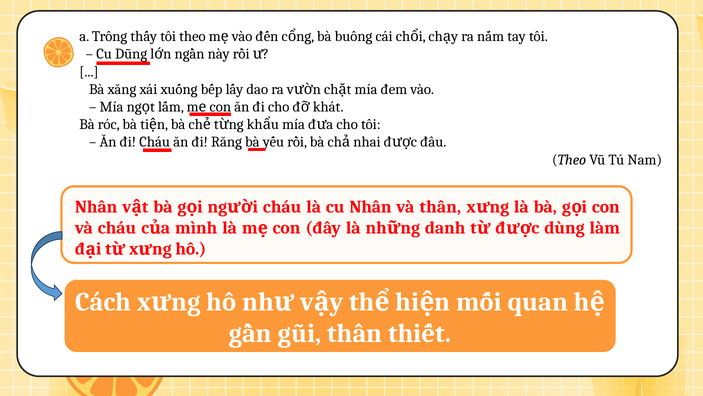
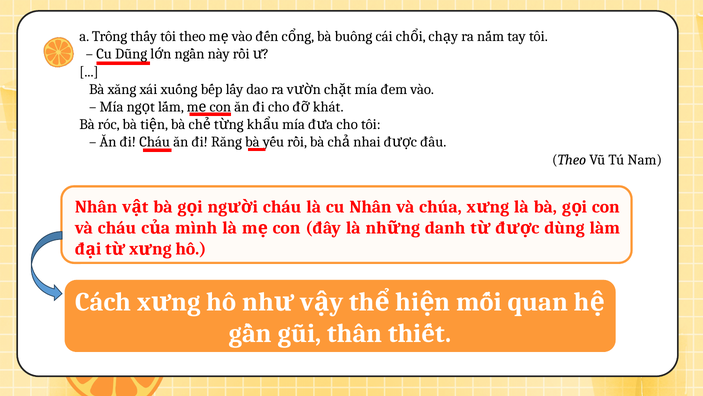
và thân: thân -> chúa
